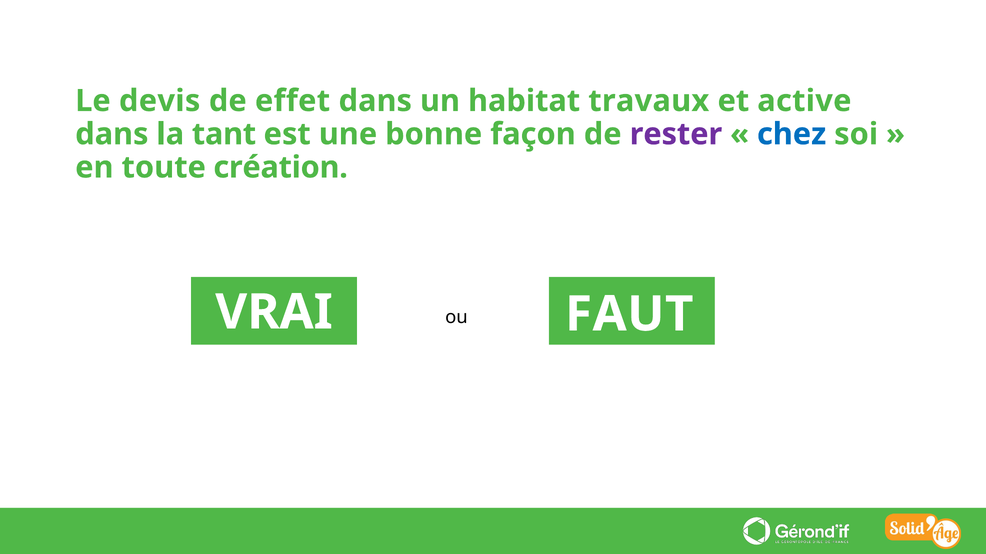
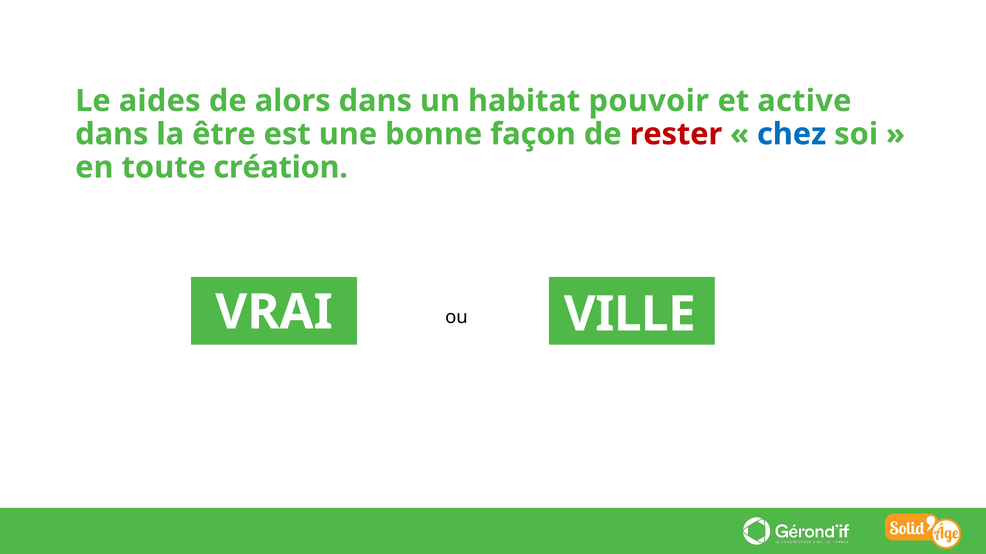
devis: devis -> aides
effet: effet -> alors
travaux: travaux -> pouvoir
tant: tant -> être
rester colour: purple -> red
FAUT: FAUT -> VILLE
